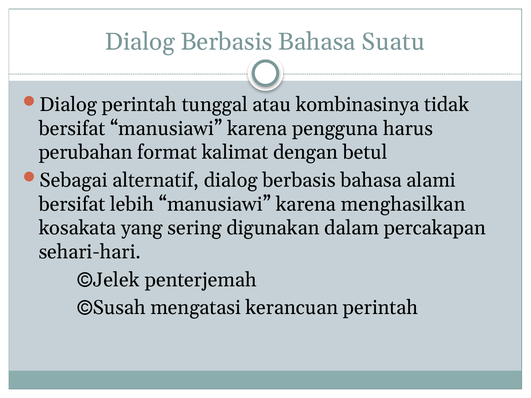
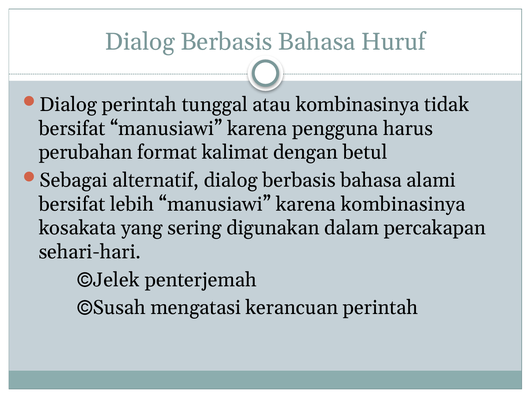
Suatu: Suatu -> Huruf
karena menghasilkan: menghasilkan -> kombinasinya
